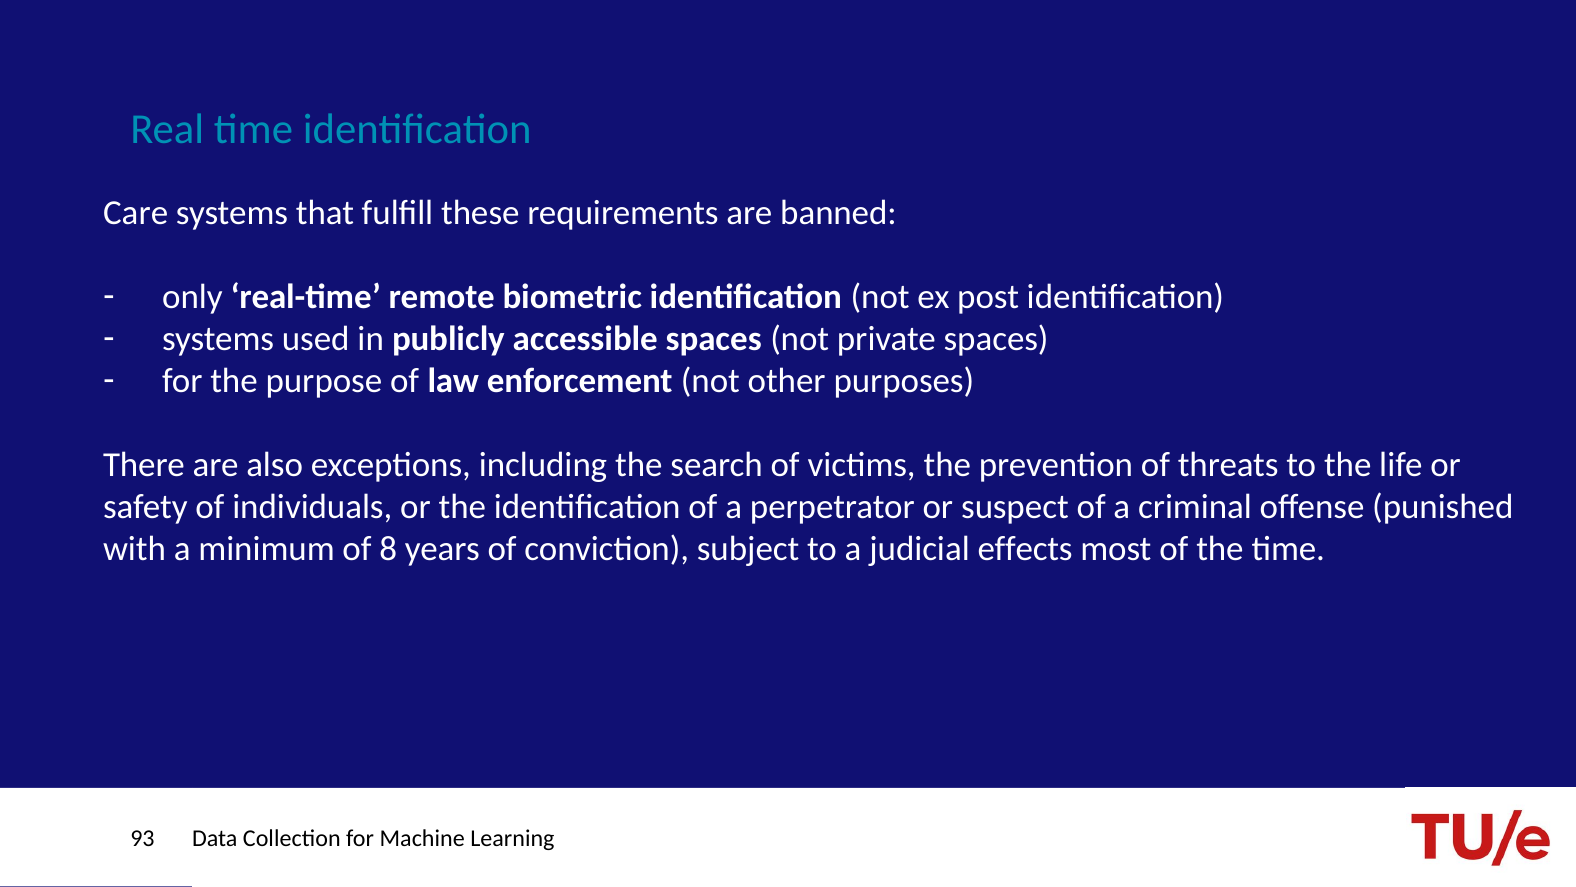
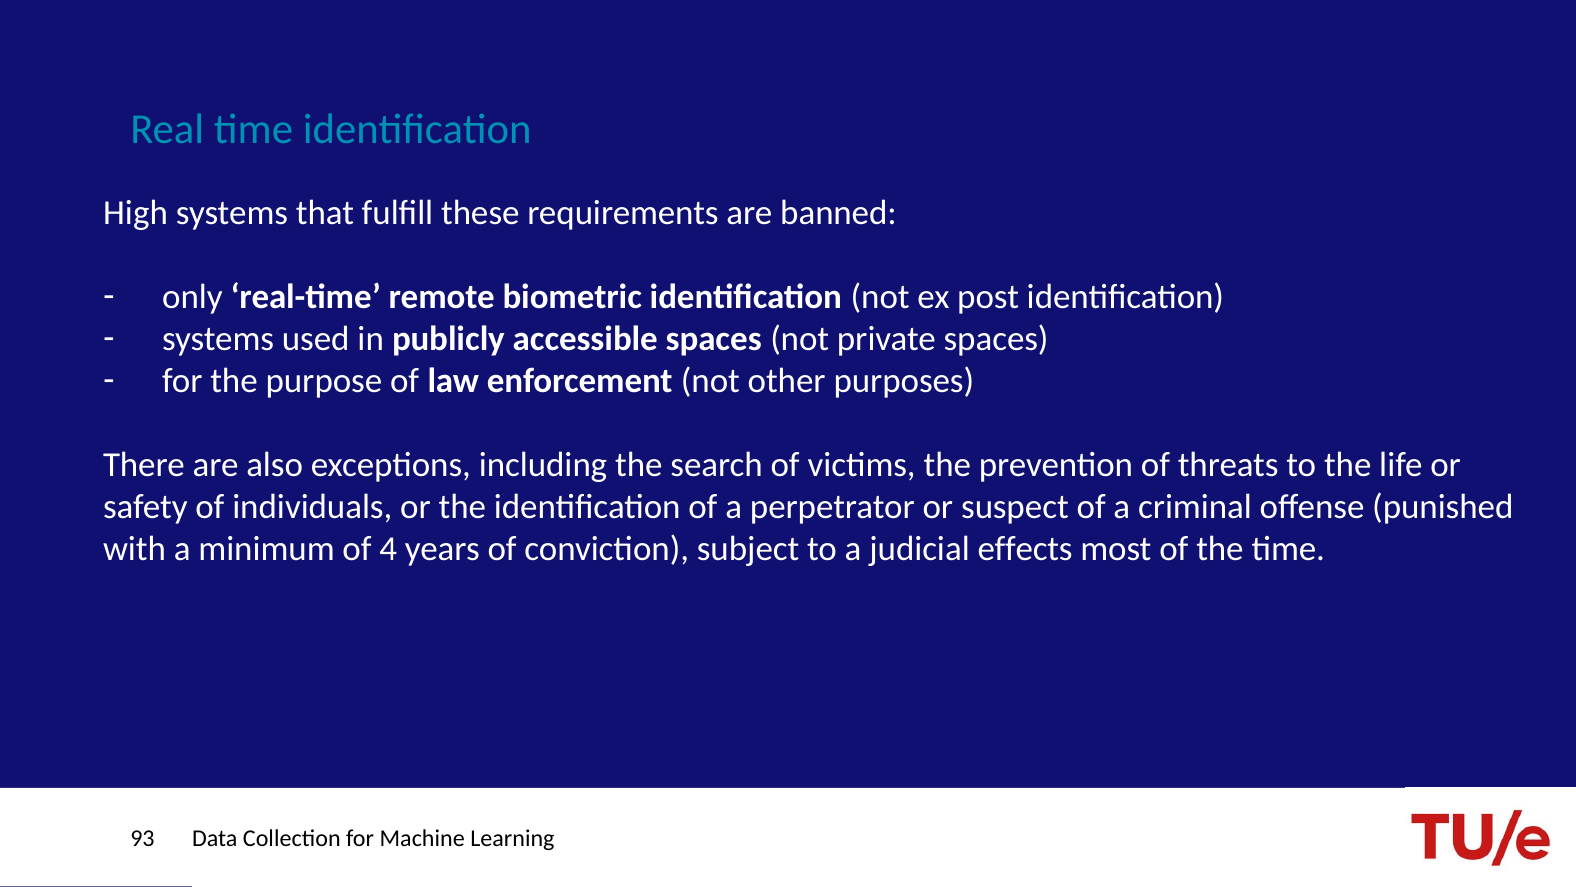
Care: Care -> High
8: 8 -> 4
